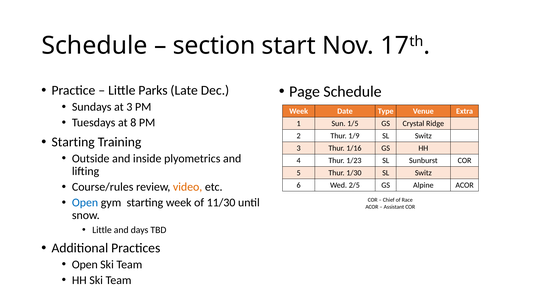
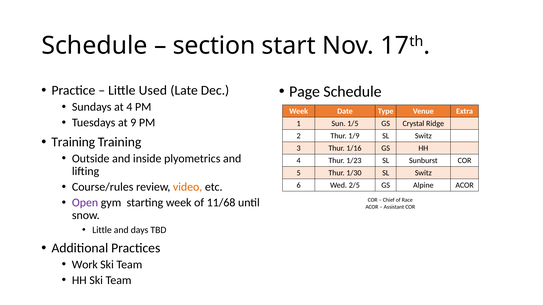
Parks: Parks -> Used
at 3: 3 -> 4
8: 8 -> 9
Starting at (73, 142): Starting -> Training
Open at (85, 203) colour: blue -> purple
11/30: 11/30 -> 11/68
Open at (85, 265): Open -> Work
